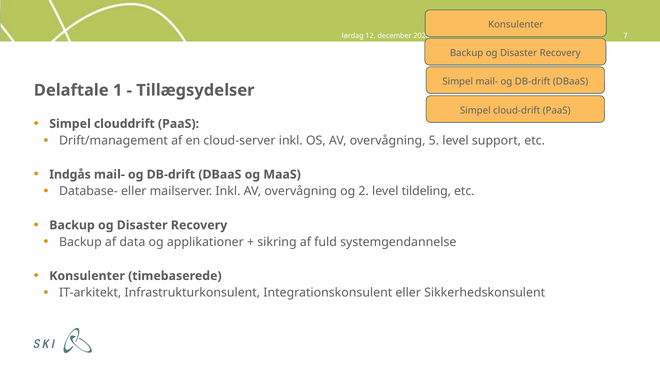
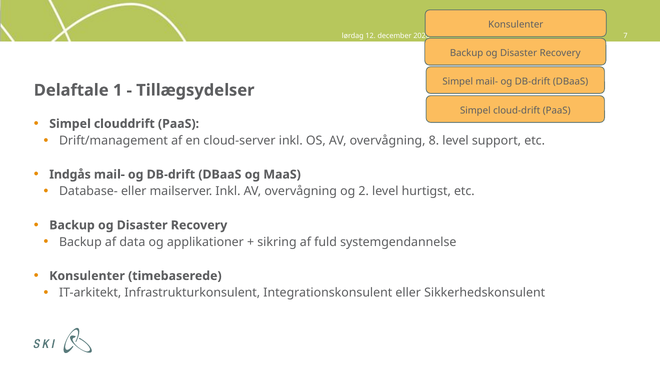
5: 5 -> 8
tildeling: tildeling -> hurtigst
